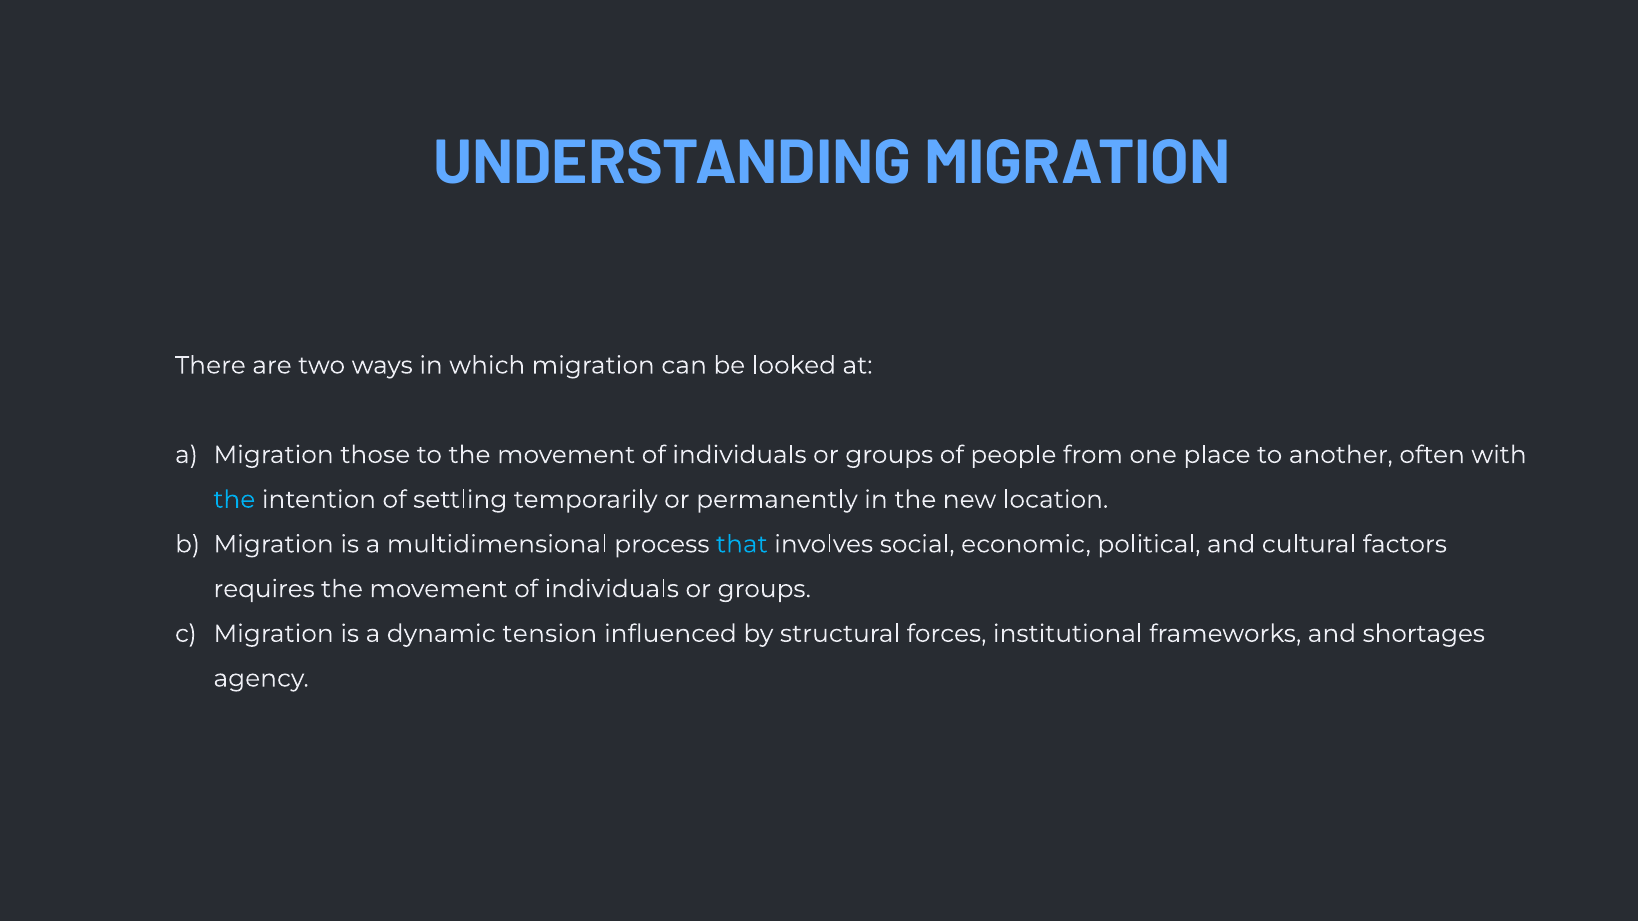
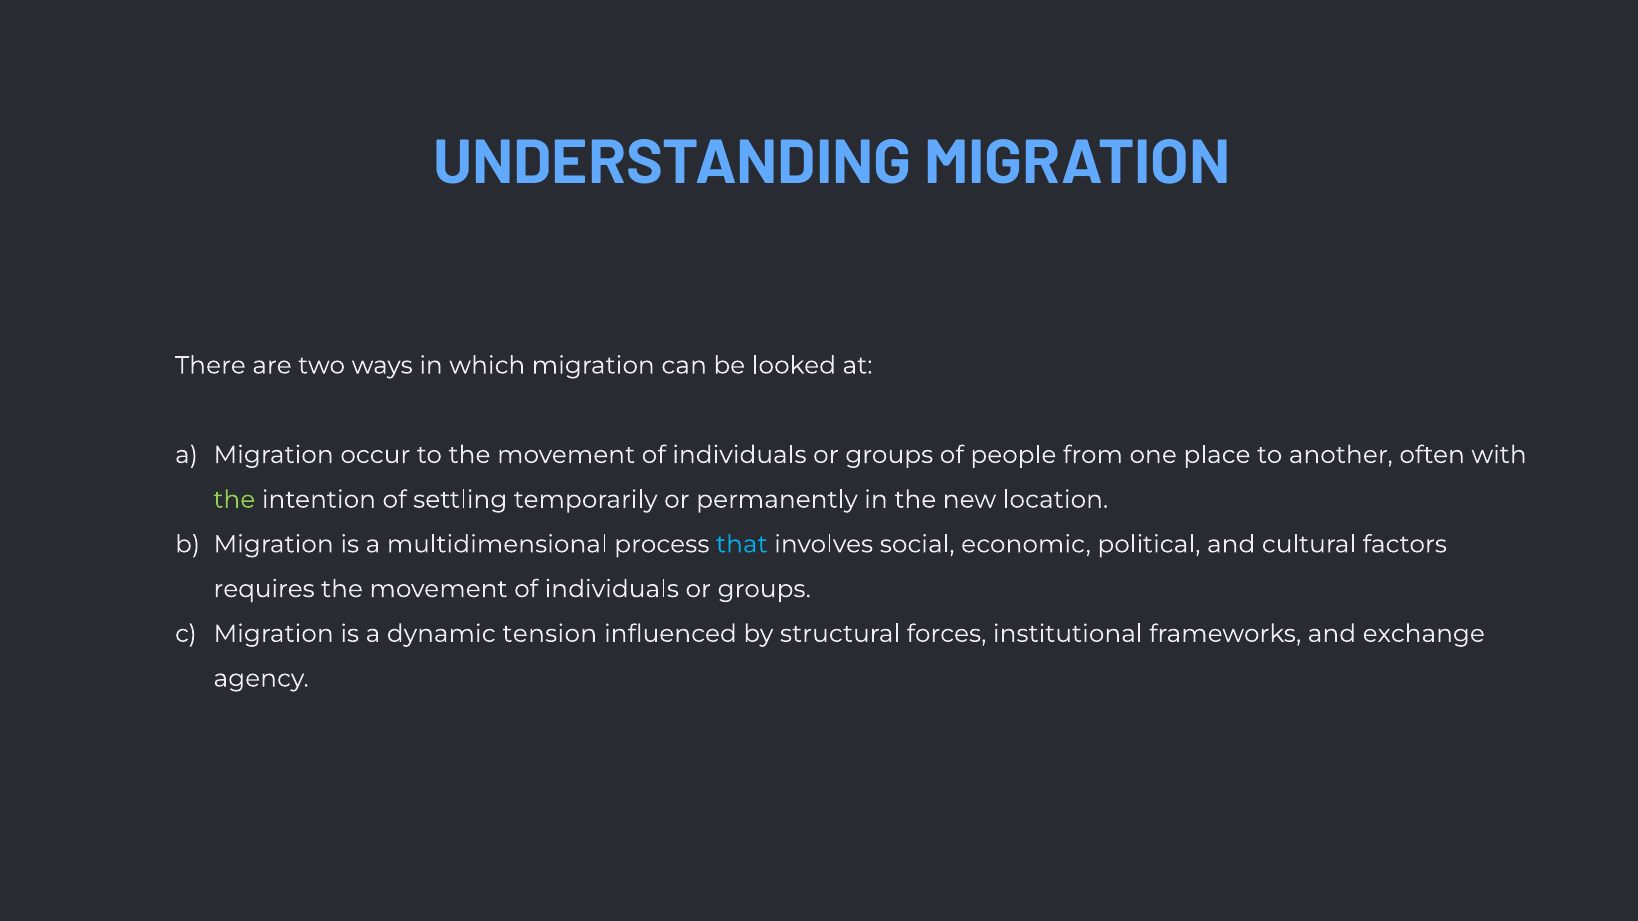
those: those -> occur
the at (234, 500) colour: light blue -> light green
shortages: shortages -> exchange
